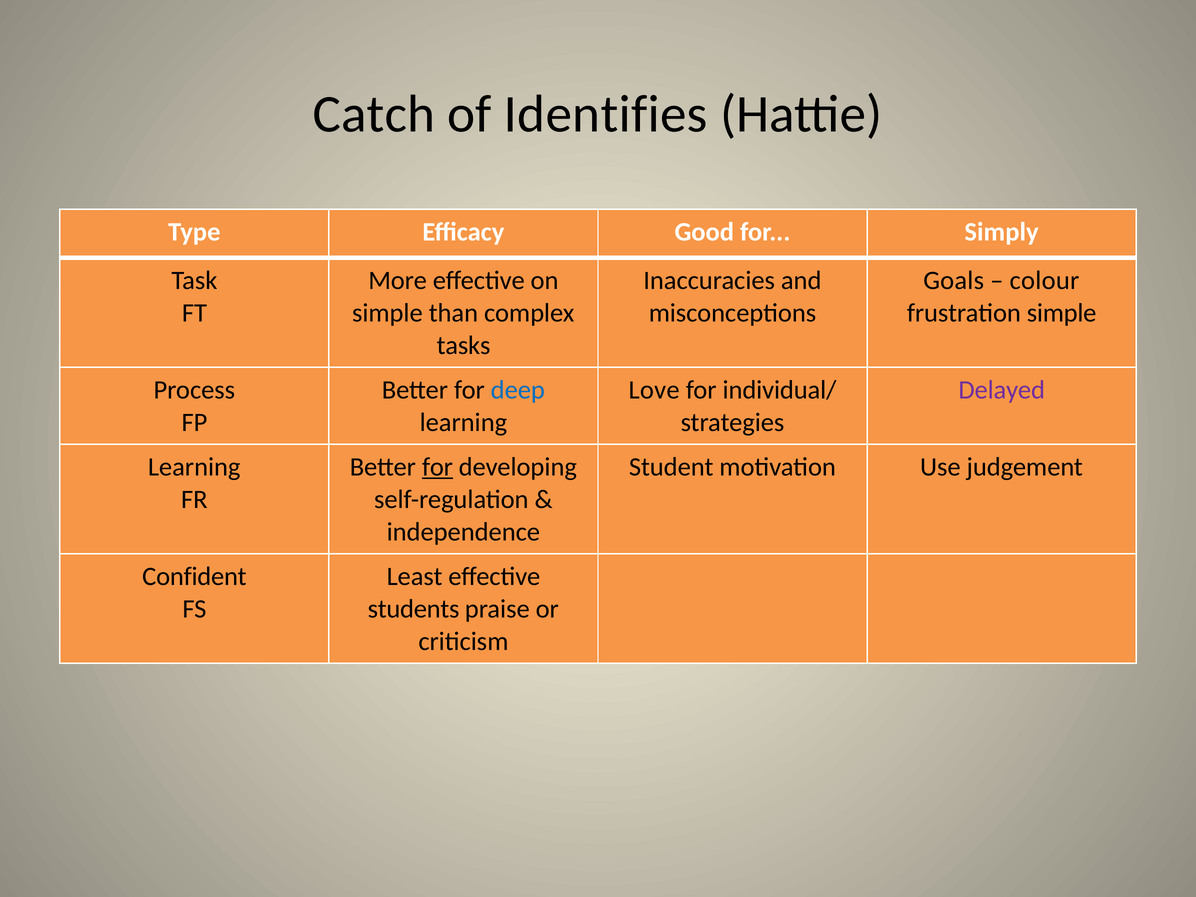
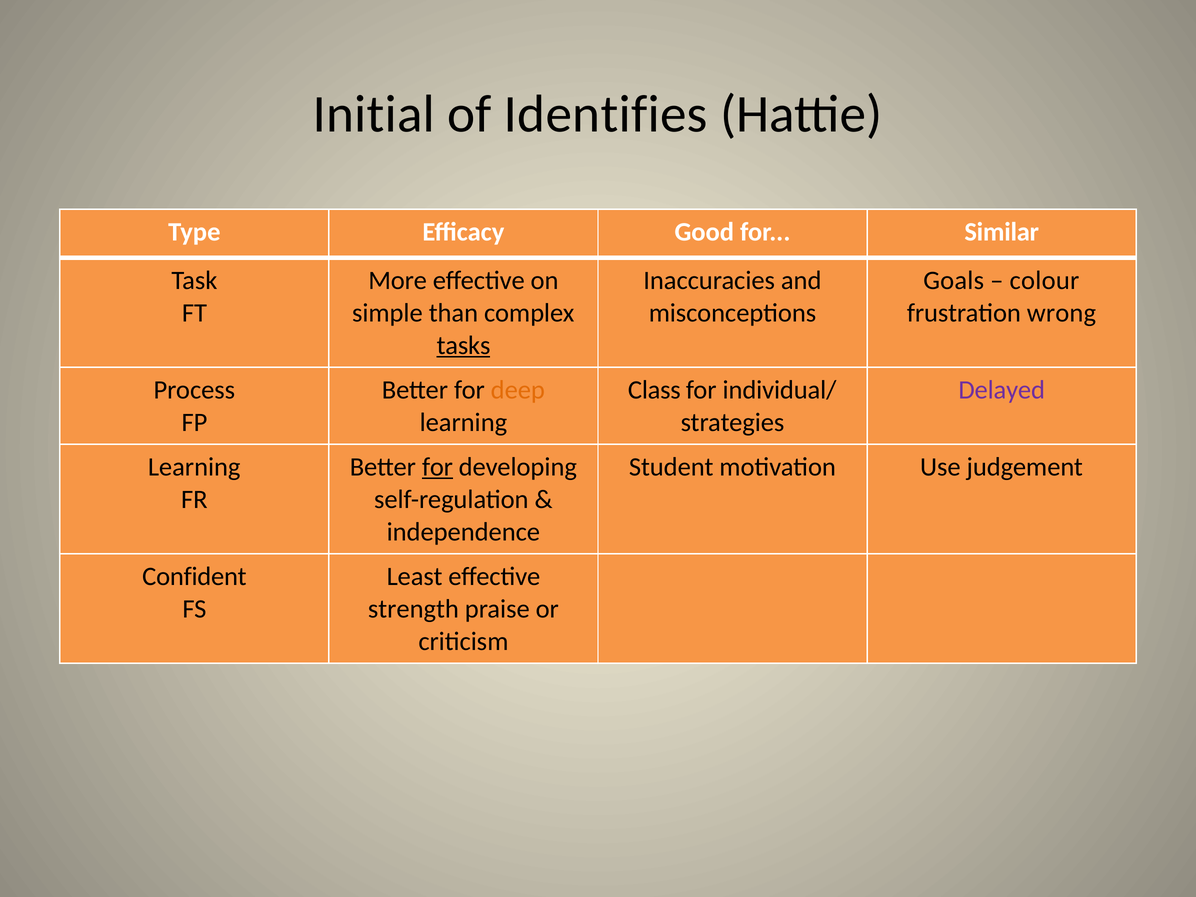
Catch: Catch -> Initial
Simply: Simply -> Similar
frustration simple: simple -> wrong
tasks underline: none -> present
deep colour: blue -> orange
Love: Love -> Class
students: students -> strength
